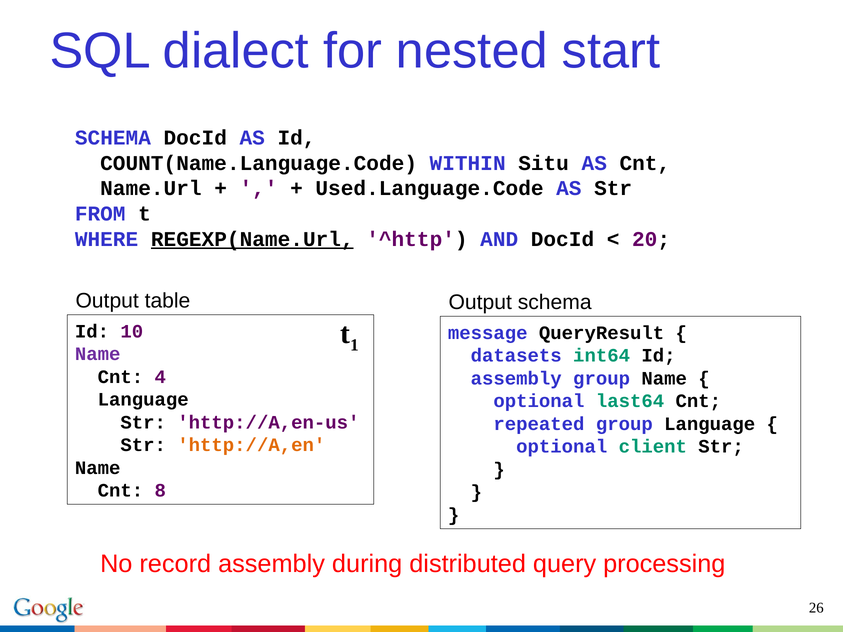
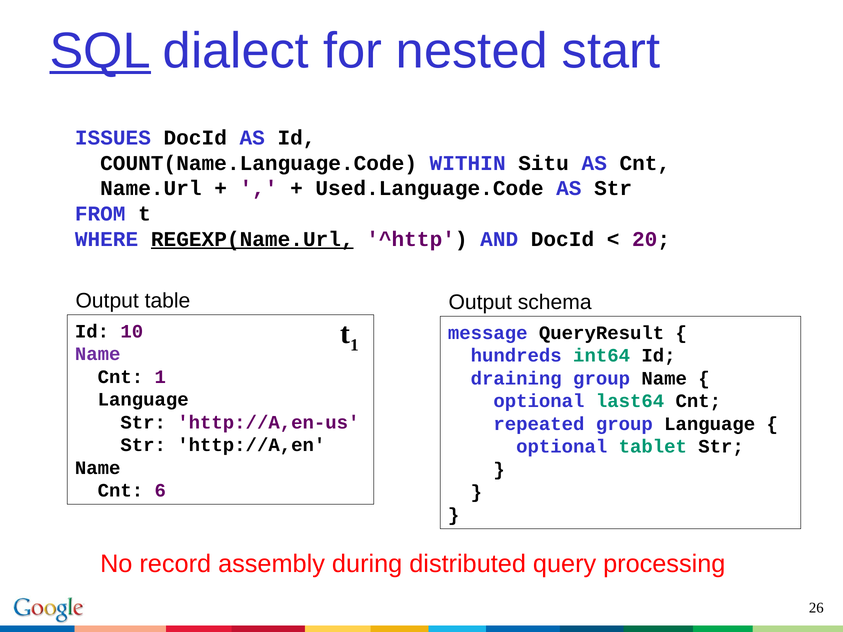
SQL underline: none -> present
SCHEMA at (113, 138): SCHEMA -> ISSUES
datasets: datasets -> hundreds
Cnt 4: 4 -> 1
assembly at (516, 379): assembly -> draining
http://A,en colour: orange -> black
client: client -> tablet
8: 8 -> 6
